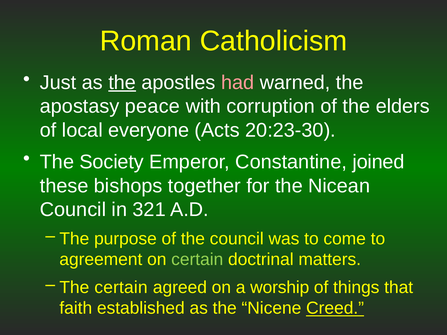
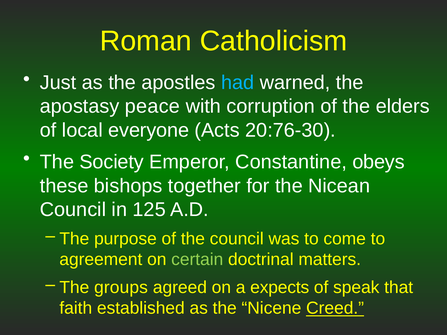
the at (122, 83) underline: present -> none
had colour: pink -> light blue
20:23-30: 20:23-30 -> 20:76-30
joined: joined -> obeys
321: 321 -> 125
The certain: certain -> groups
worship: worship -> expects
things: things -> speak
